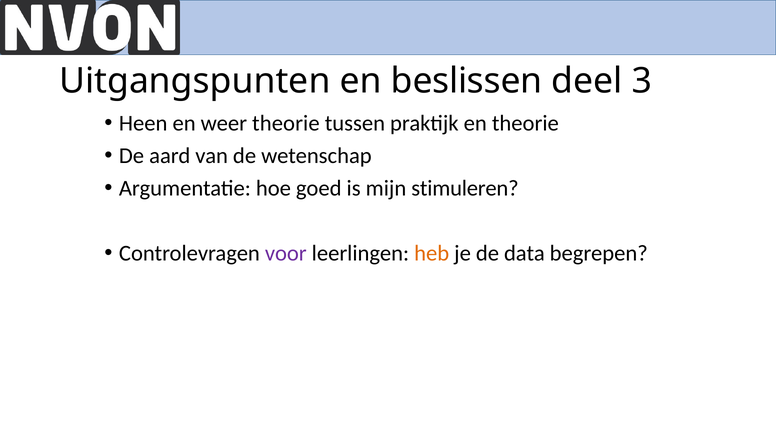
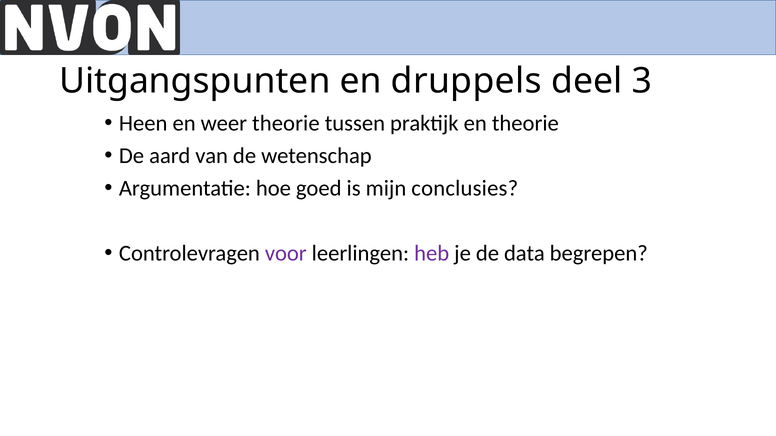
beslissen: beslissen -> druppels
stimuleren: stimuleren -> conclusies
heb colour: orange -> purple
